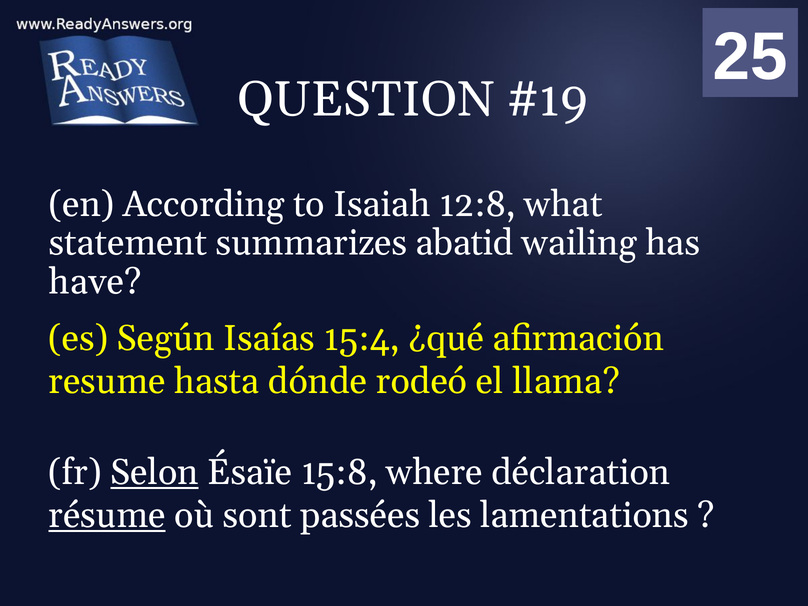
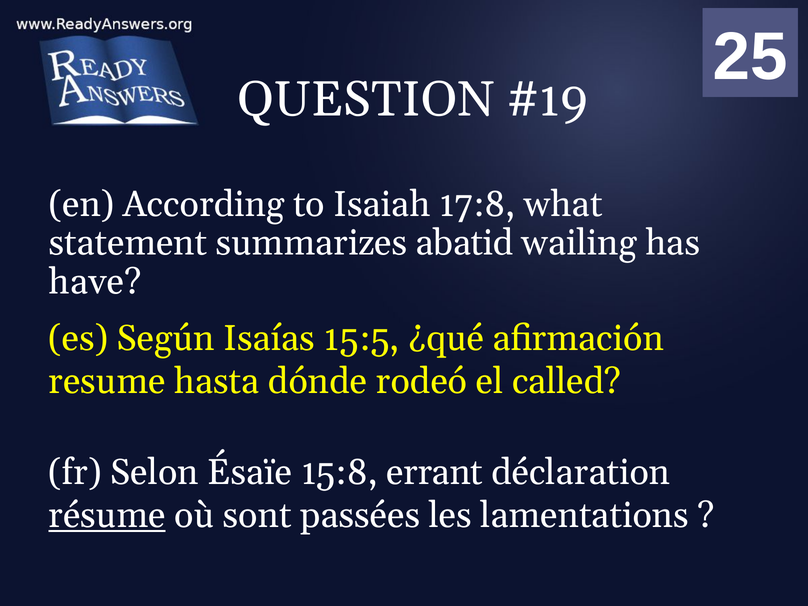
12:8: 12:8 -> 17:8
15:4: 15:4 -> 15:5
llama: llama -> called
Selon underline: present -> none
where: where -> errant
